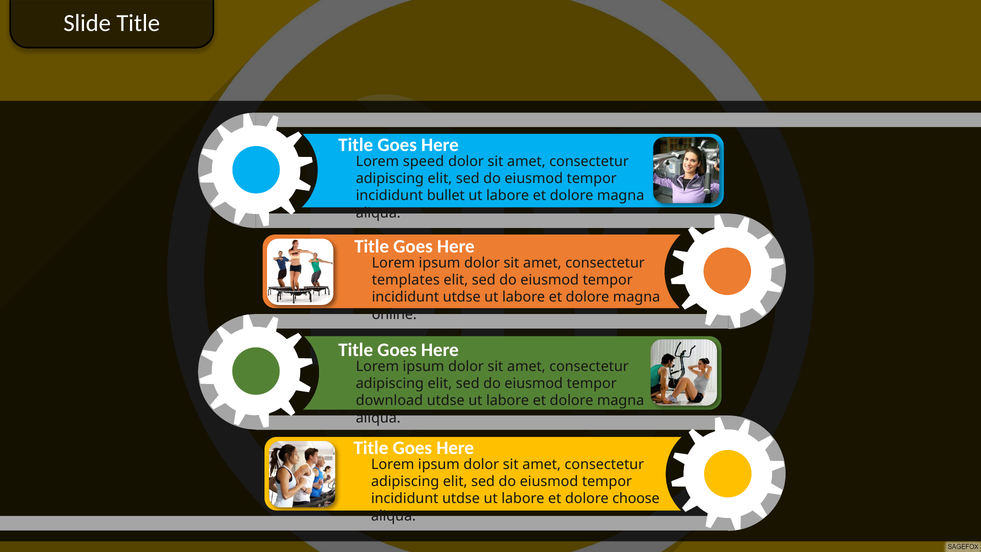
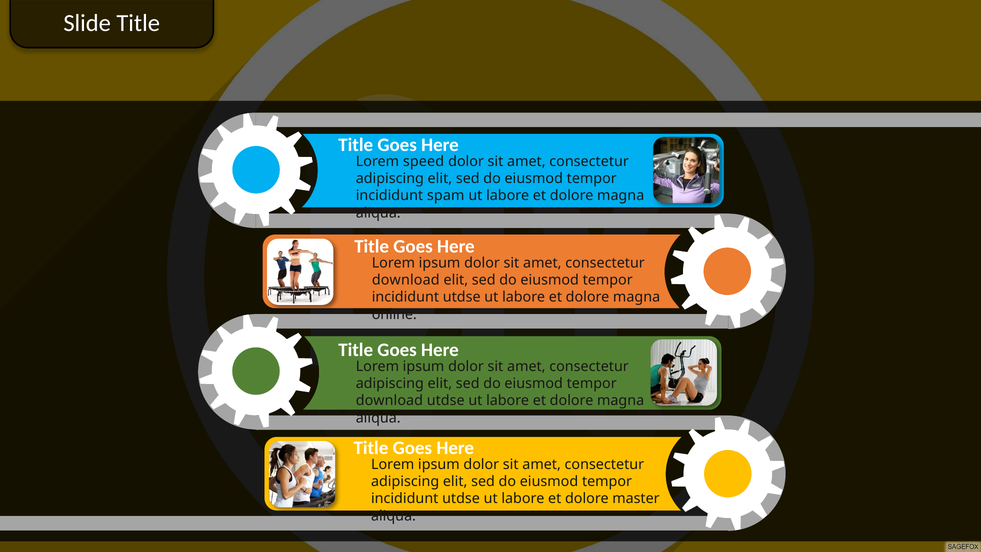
bullet: bullet -> spam
templates at (406, 280): templates -> download
choose: choose -> master
